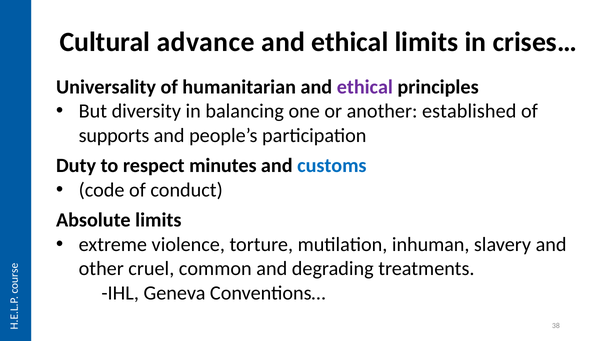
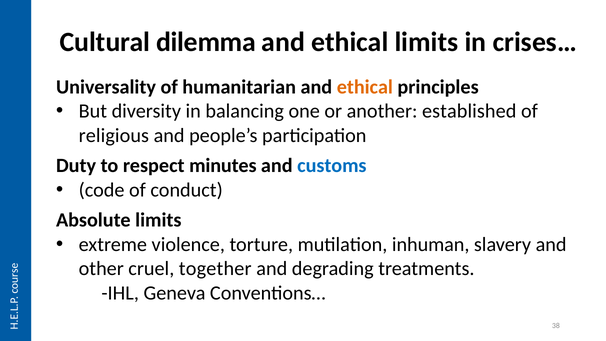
advance: advance -> dilemma
ethical at (365, 87) colour: purple -> orange
supports: supports -> religious
common: common -> together
